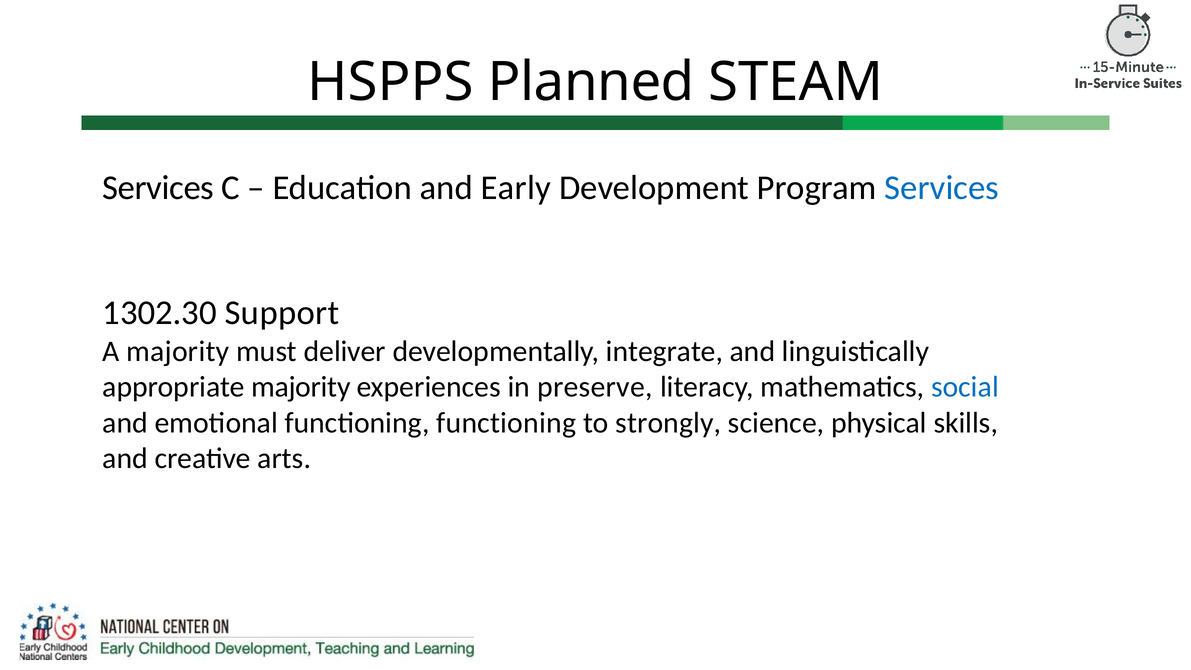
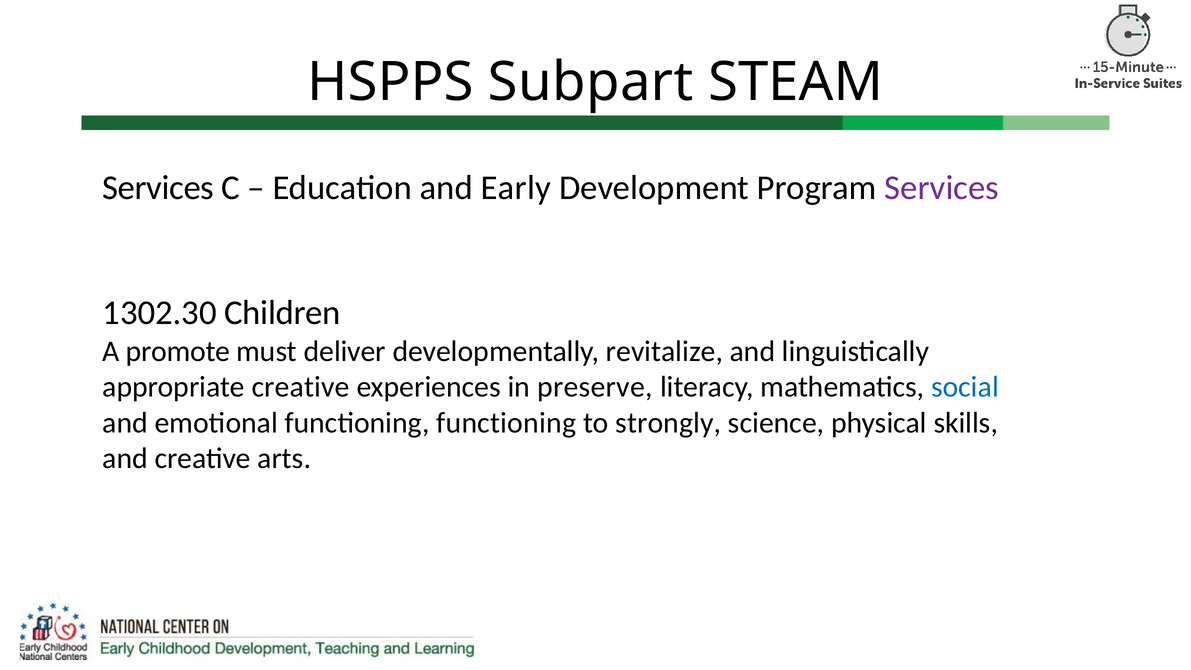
Planned: Planned -> Subpart
Services at (942, 188) colour: blue -> purple
Support: Support -> Children
A majority: majority -> promote
integrate: integrate -> revitalize
appropriate majority: majority -> creative
